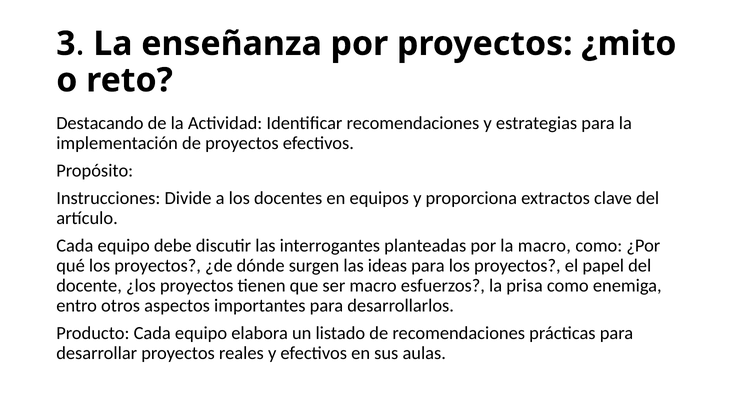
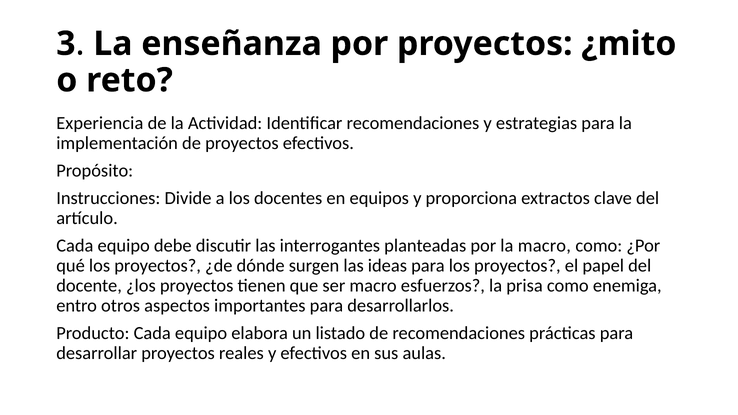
Destacando: Destacando -> Experiencia
